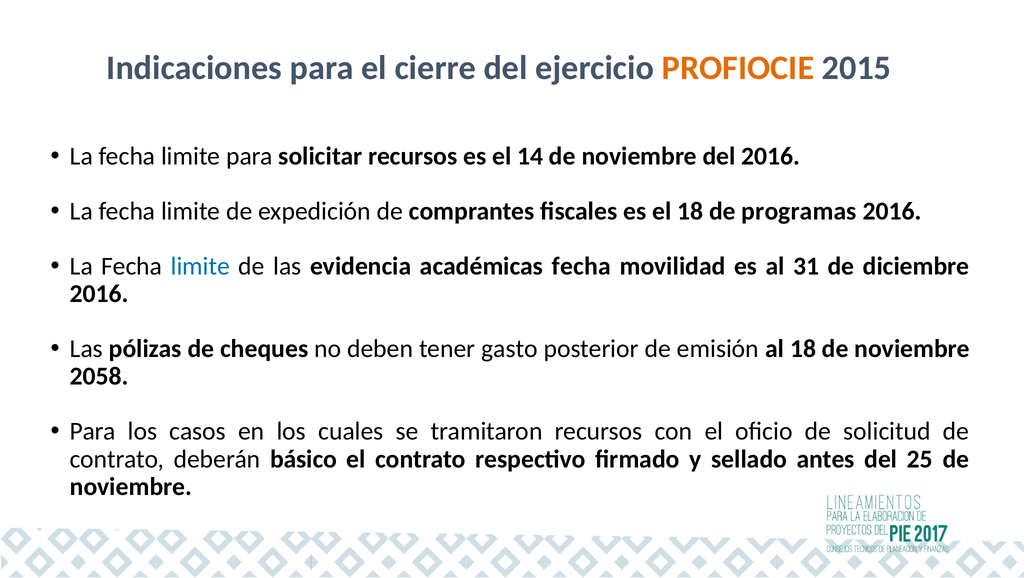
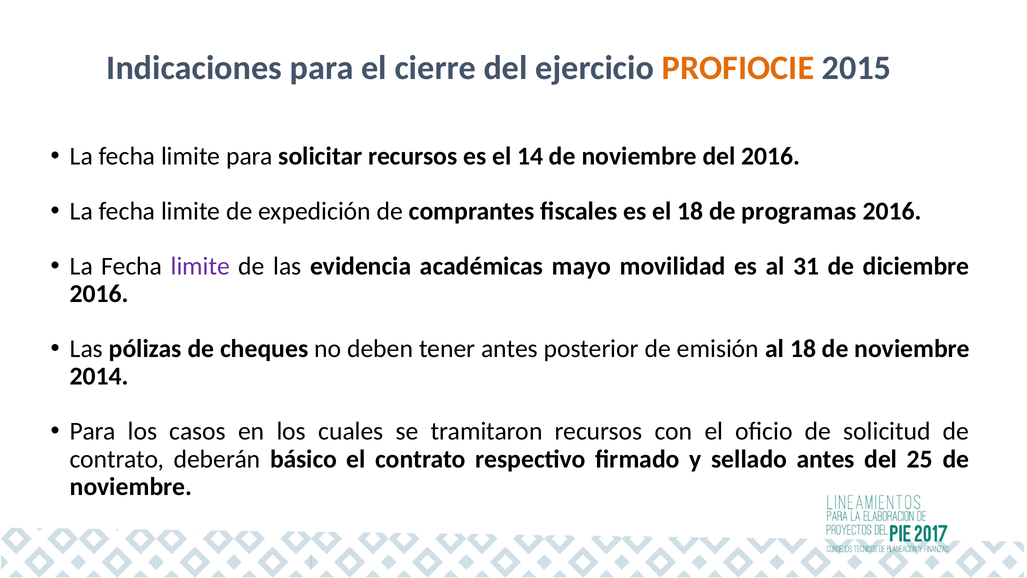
limite at (200, 266) colour: blue -> purple
académicas fecha: fecha -> mayo
tener gasto: gasto -> antes
2058: 2058 -> 2014
